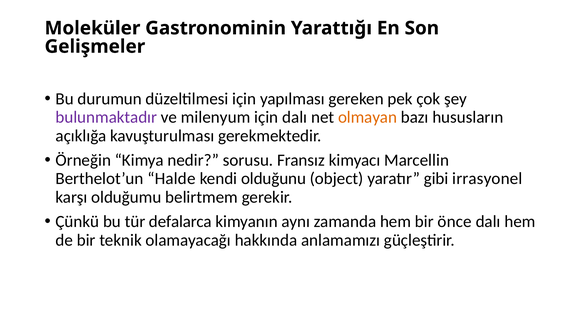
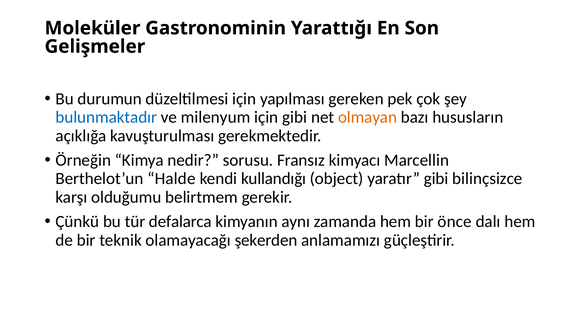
bulunmaktadır colour: purple -> blue
için dalı: dalı -> gibi
olduğunu: olduğunu -> kullandığı
irrasyonel: irrasyonel -> bilinçsizce
hakkında: hakkında -> şekerden
